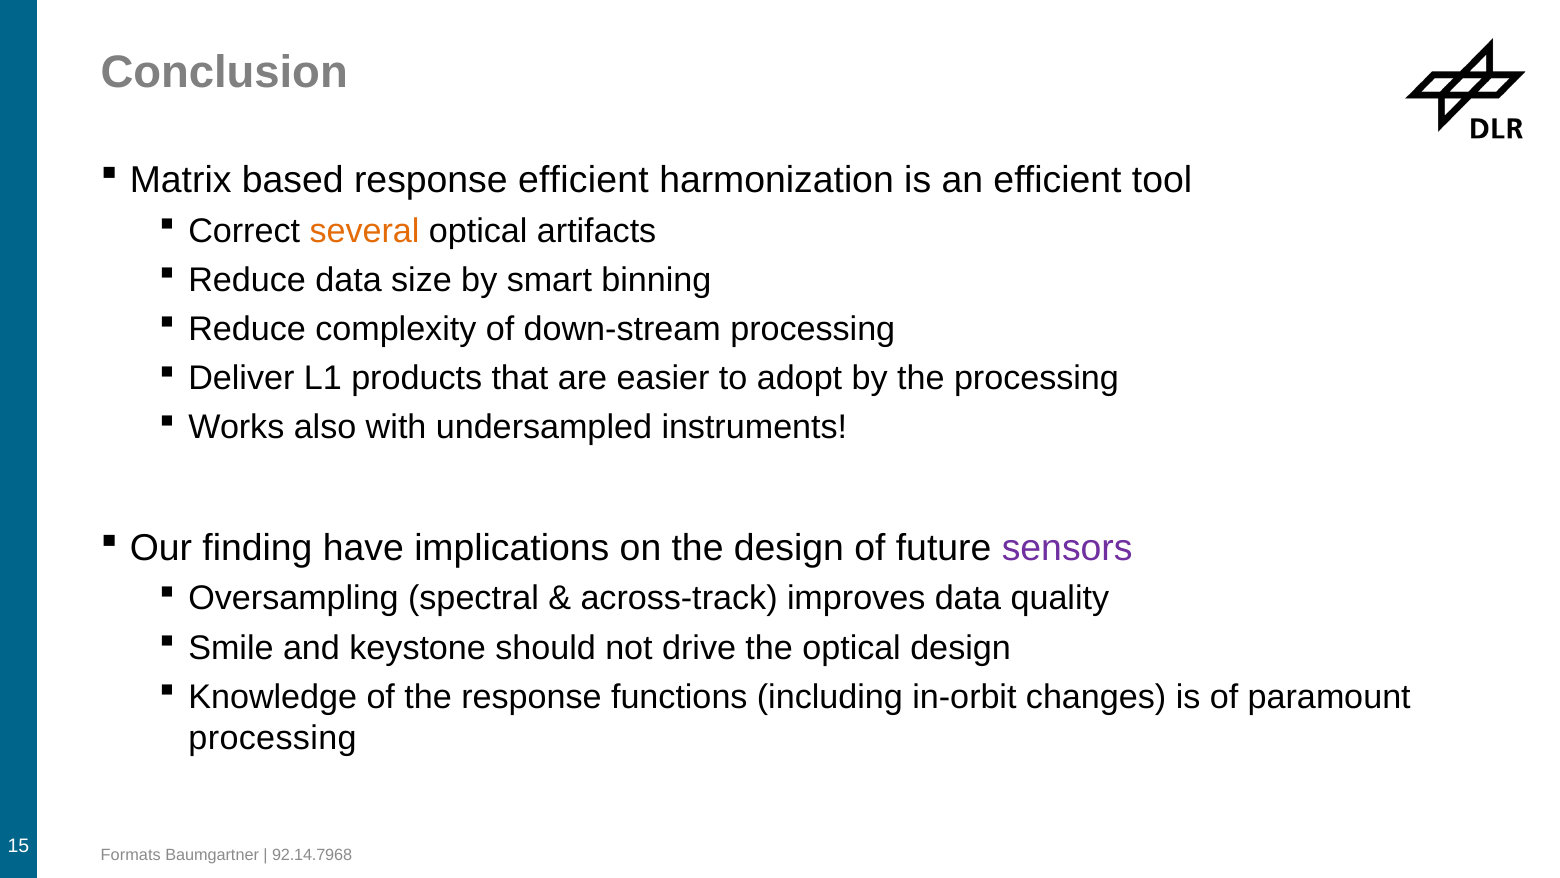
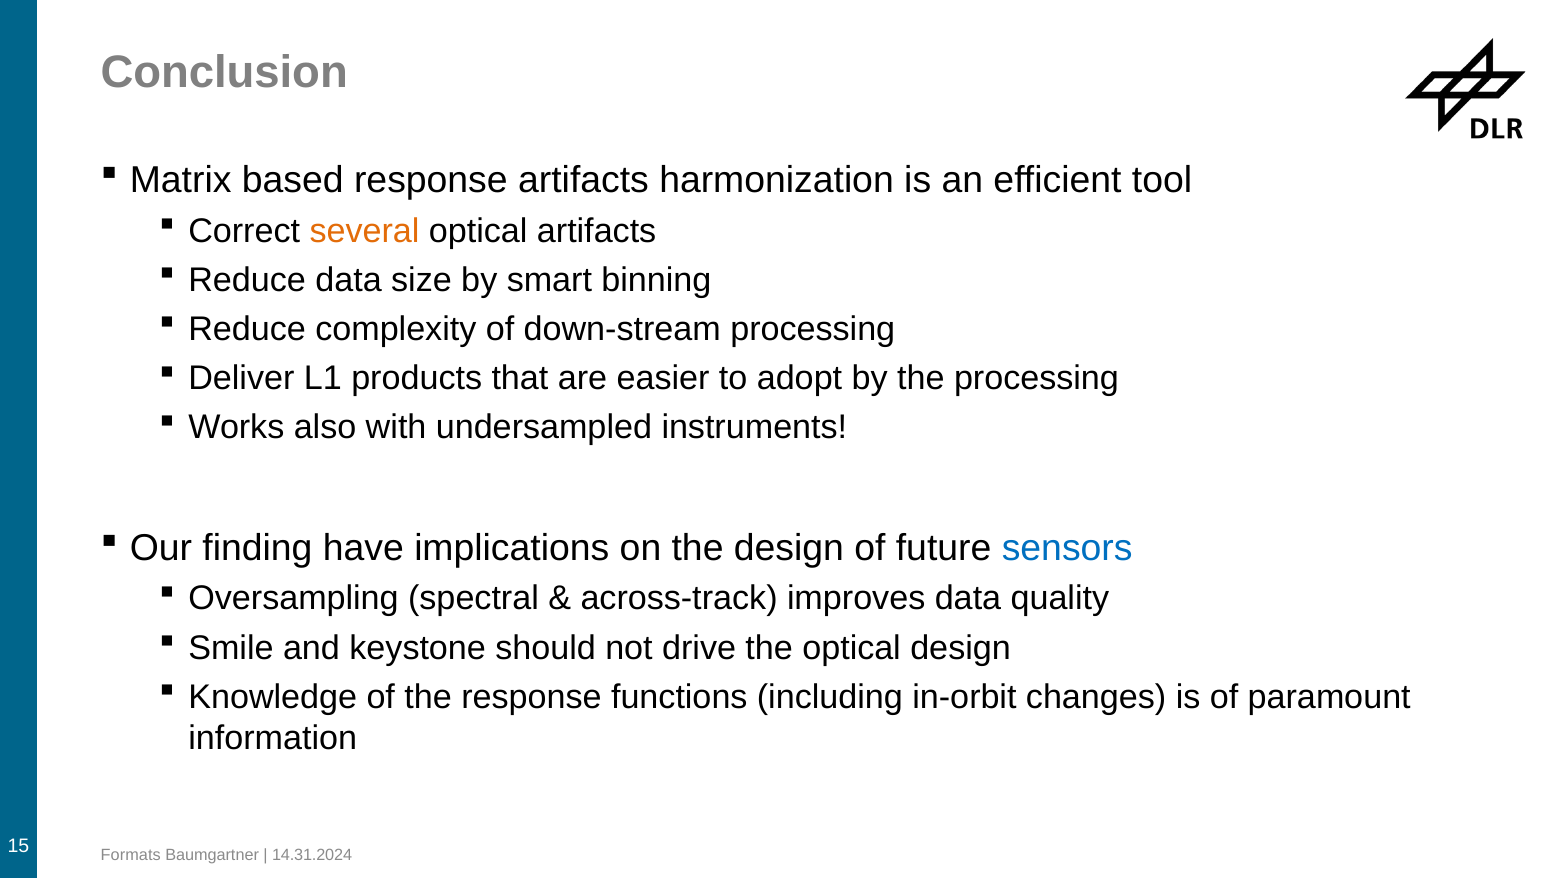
response efficient: efficient -> artifacts
sensors colour: purple -> blue
processing at (273, 737): processing -> information
92.14.7968: 92.14.7968 -> 14.31.2024
